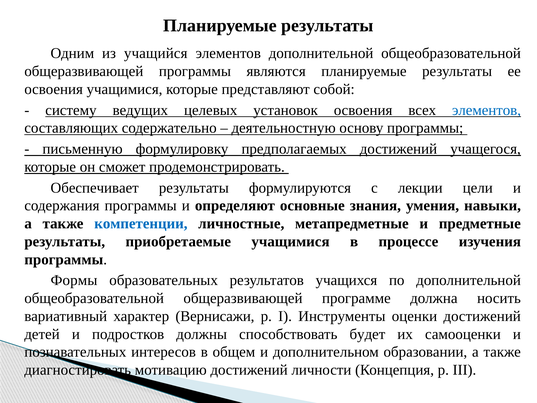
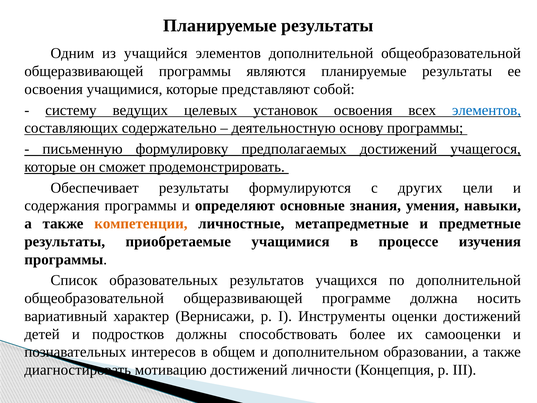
лекции: лекции -> других
компетенции colour: blue -> orange
Формы: Формы -> Список
будет: будет -> более
